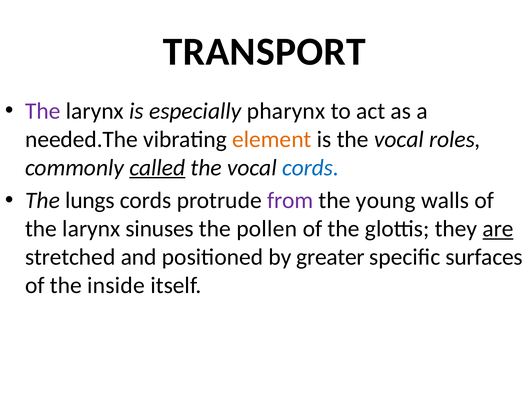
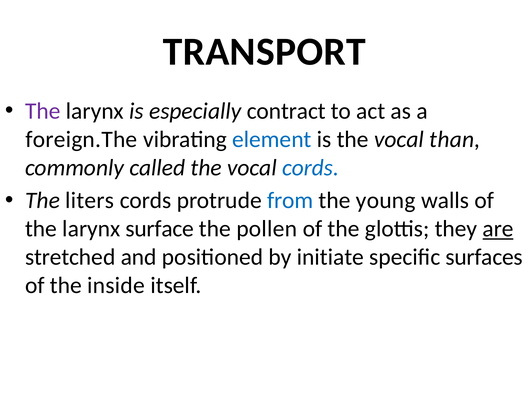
pharynx: pharynx -> contract
needed.The: needed.The -> foreign.The
element colour: orange -> blue
roles: roles -> than
called underline: present -> none
lungs: lungs -> liters
from colour: purple -> blue
sinuses: sinuses -> surface
greater: greater -> initiate
